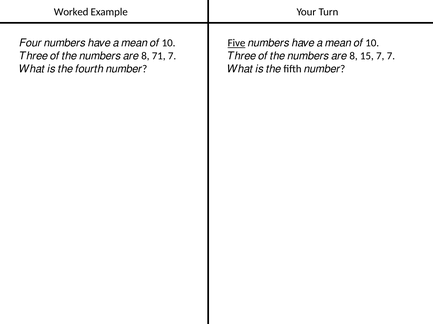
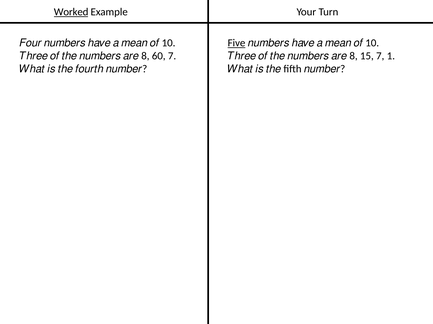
Worked underline: none -> present
71: 71 -> 60
7 7: 7 -> 1
